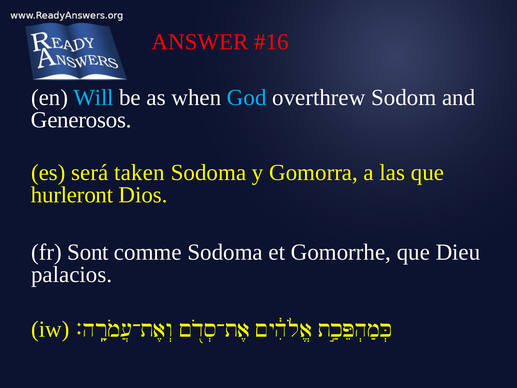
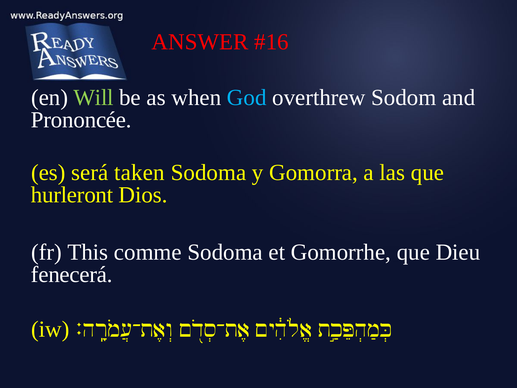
Will colour: light blue -> light green
Generosos: Generosos -> Prononcée
Sont: Sont -> This
palacios: palacios -> fenecerá
